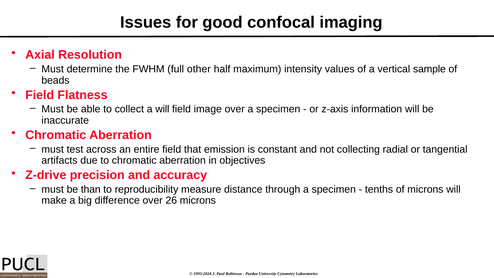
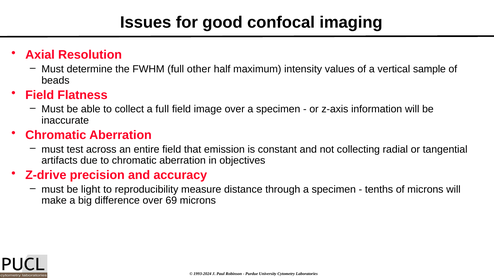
a will: will -> full
than: than -> light
26: 26 -> 69
